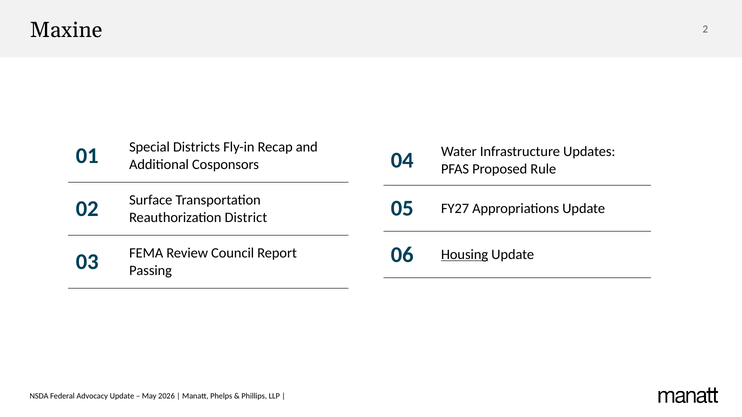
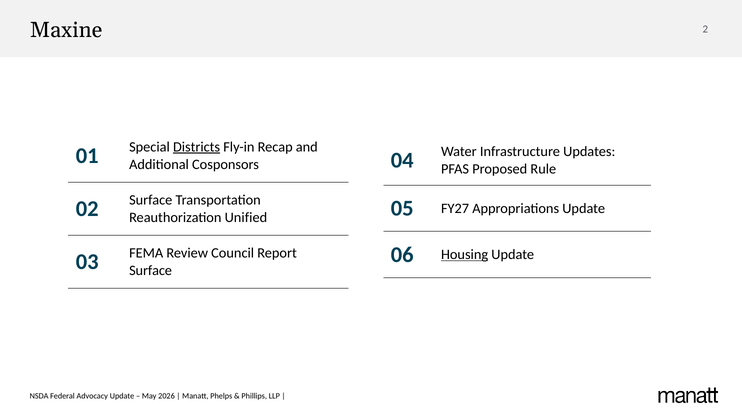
Districts underline: none -> present
District: District -> Unified
Passing at (151, 271): Passing -> Surface
